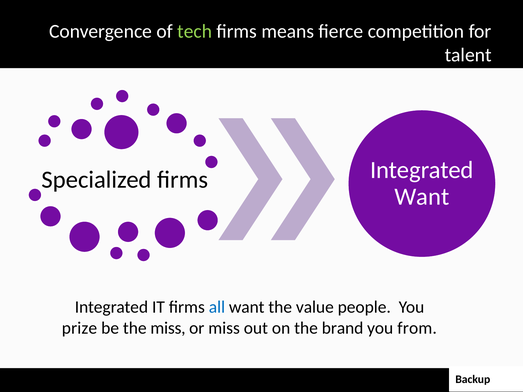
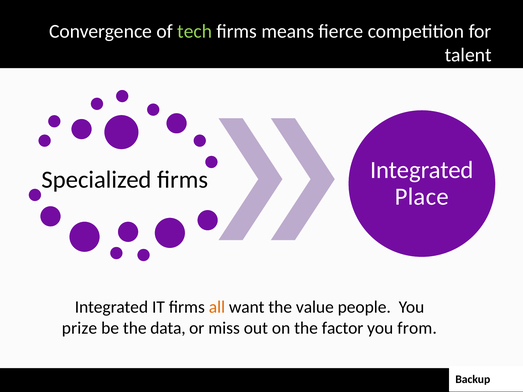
Want at (422, 197): Want -> Place
all colour: blue -> orange
the miss: miss -> data
brand: brand -> factor
